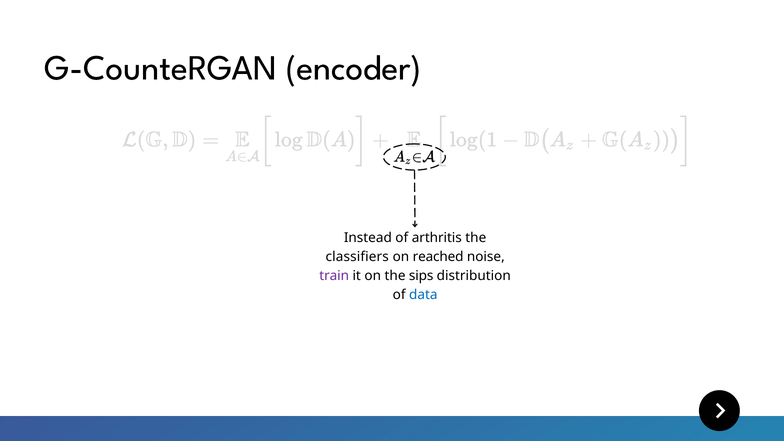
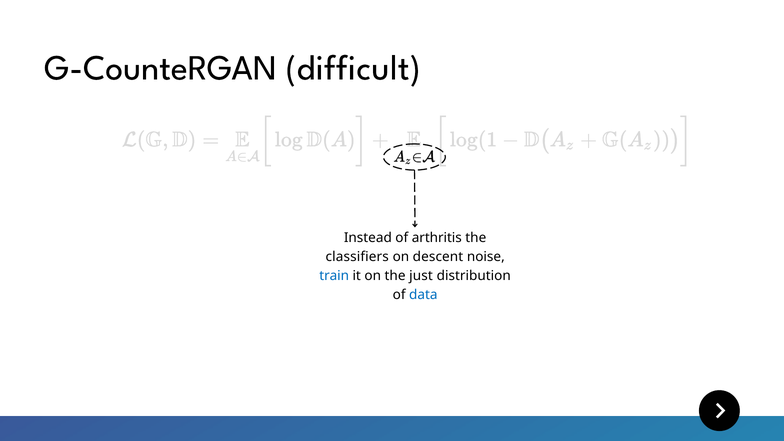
encoder: encoder -> difficult
reached: reached -> descent
train colour: purple -> blue
sips: sips -> just
